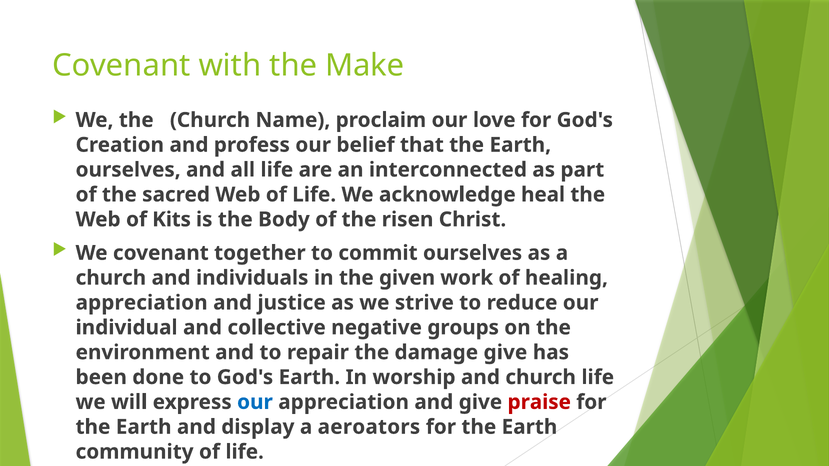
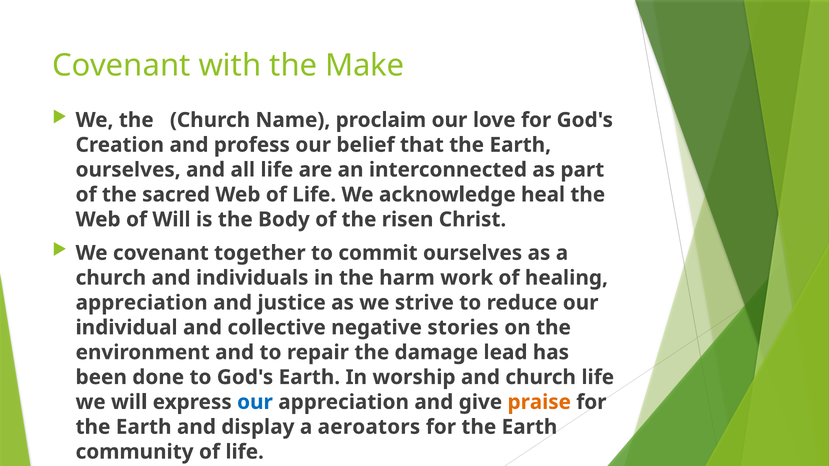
of Kits: Kits -> Will
given: given -> harm
groups: groups -> stories
damage give: give -> lead
praise colour: red -> orange
